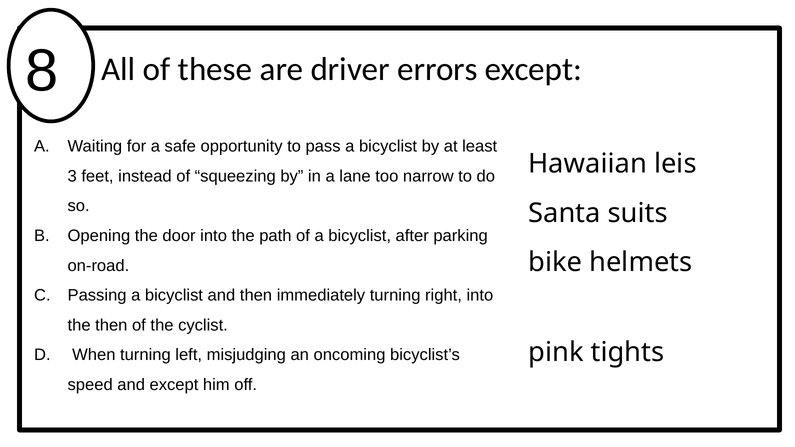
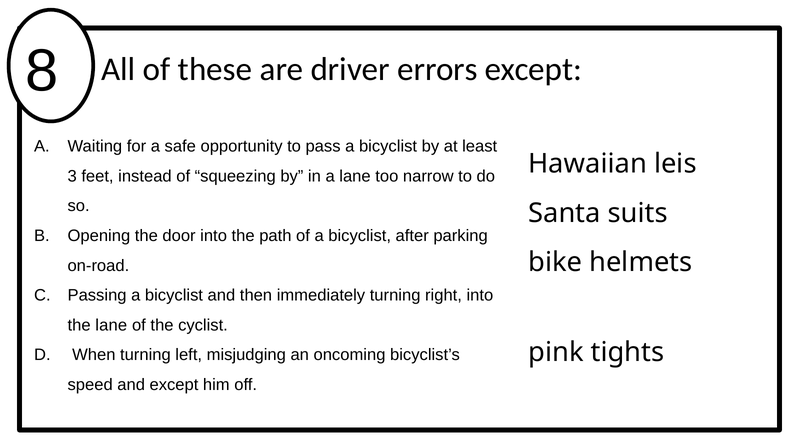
the then: then -> lane
